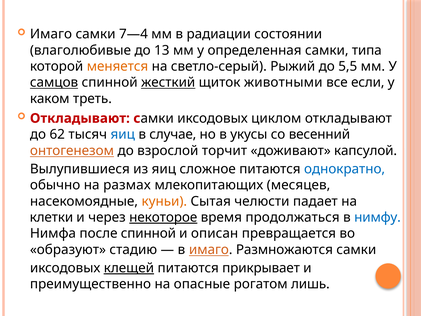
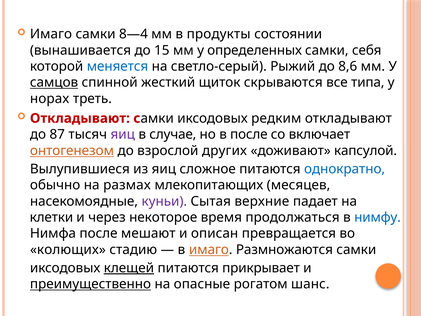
7—4: 7—4 -> 8—4
радиации: радиации -> продукты
влаголюбивые: влаголюбивые -> вынашивается
13: 13 -> 15
определенная: определенная -> определенных
типа: типа -> себя
меняется colour: orange -> blue
5,5: 5,5 -> 8,6
жесткий underline: present -> none
животными: животными -> скрываются
если: если -> типа
каком: каком -> норах
циклом: циклом -> редким
62: 62 -> 87
яиц at (123, 134) colour: blue -> purple
в укусы: укусы -> после
весенний: весенний -> включает
торчит: торчит -> других
куньи colour: orange -> purple
челюсти: челюсти -> верхние
некоторое underline: present -> none
после спинной: спинной -> мешают
образуют: образуют -> колющих
преимущественно underline: none -> present
лишь: лишь -> шанс
